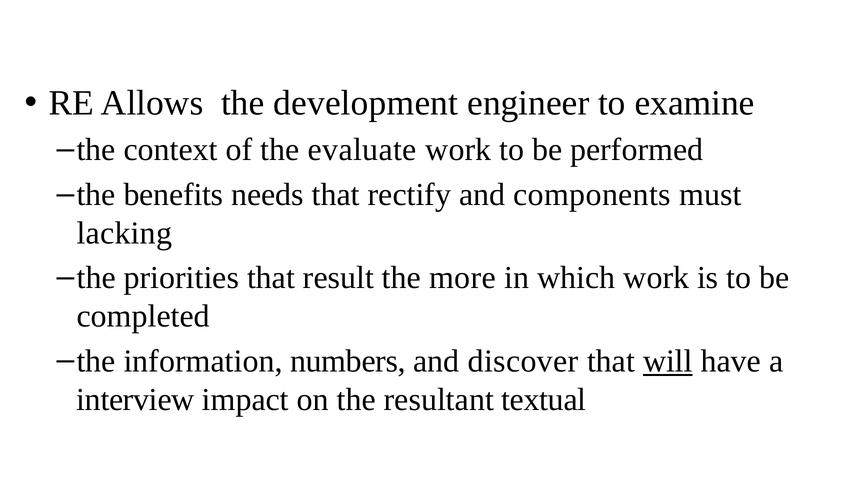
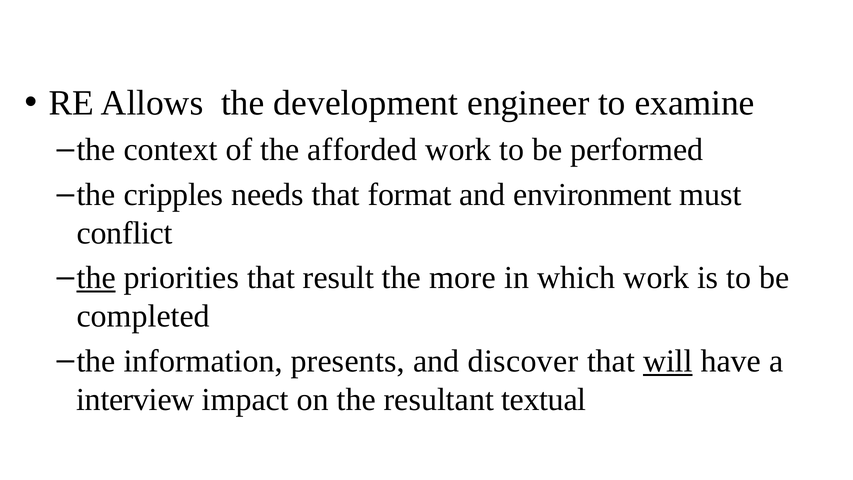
evaluate: evaluate -> afforded
benefits: benefits -> cripples
rectify: rectify -> format
components: components -> environment
lacking: lacking -> conflict
the at (96, 278) underline: none -> present
numbers: numbers -> presents
